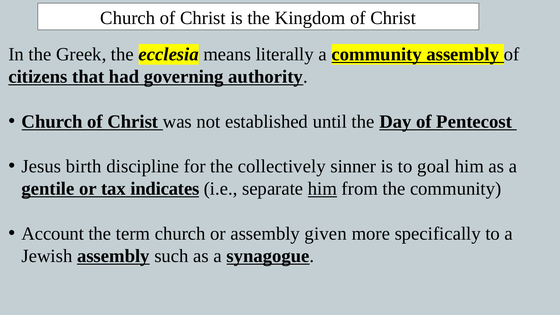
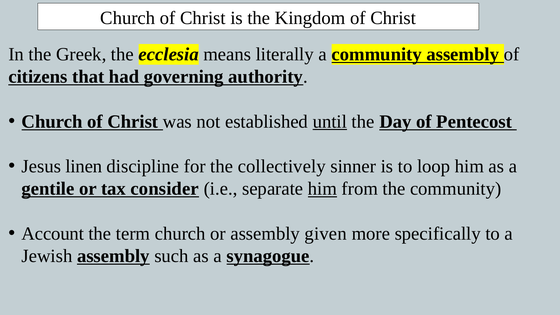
until underline: none -> present
birth: birth -> linen
goal: goal -> loop
indicates: indicates -> consider
